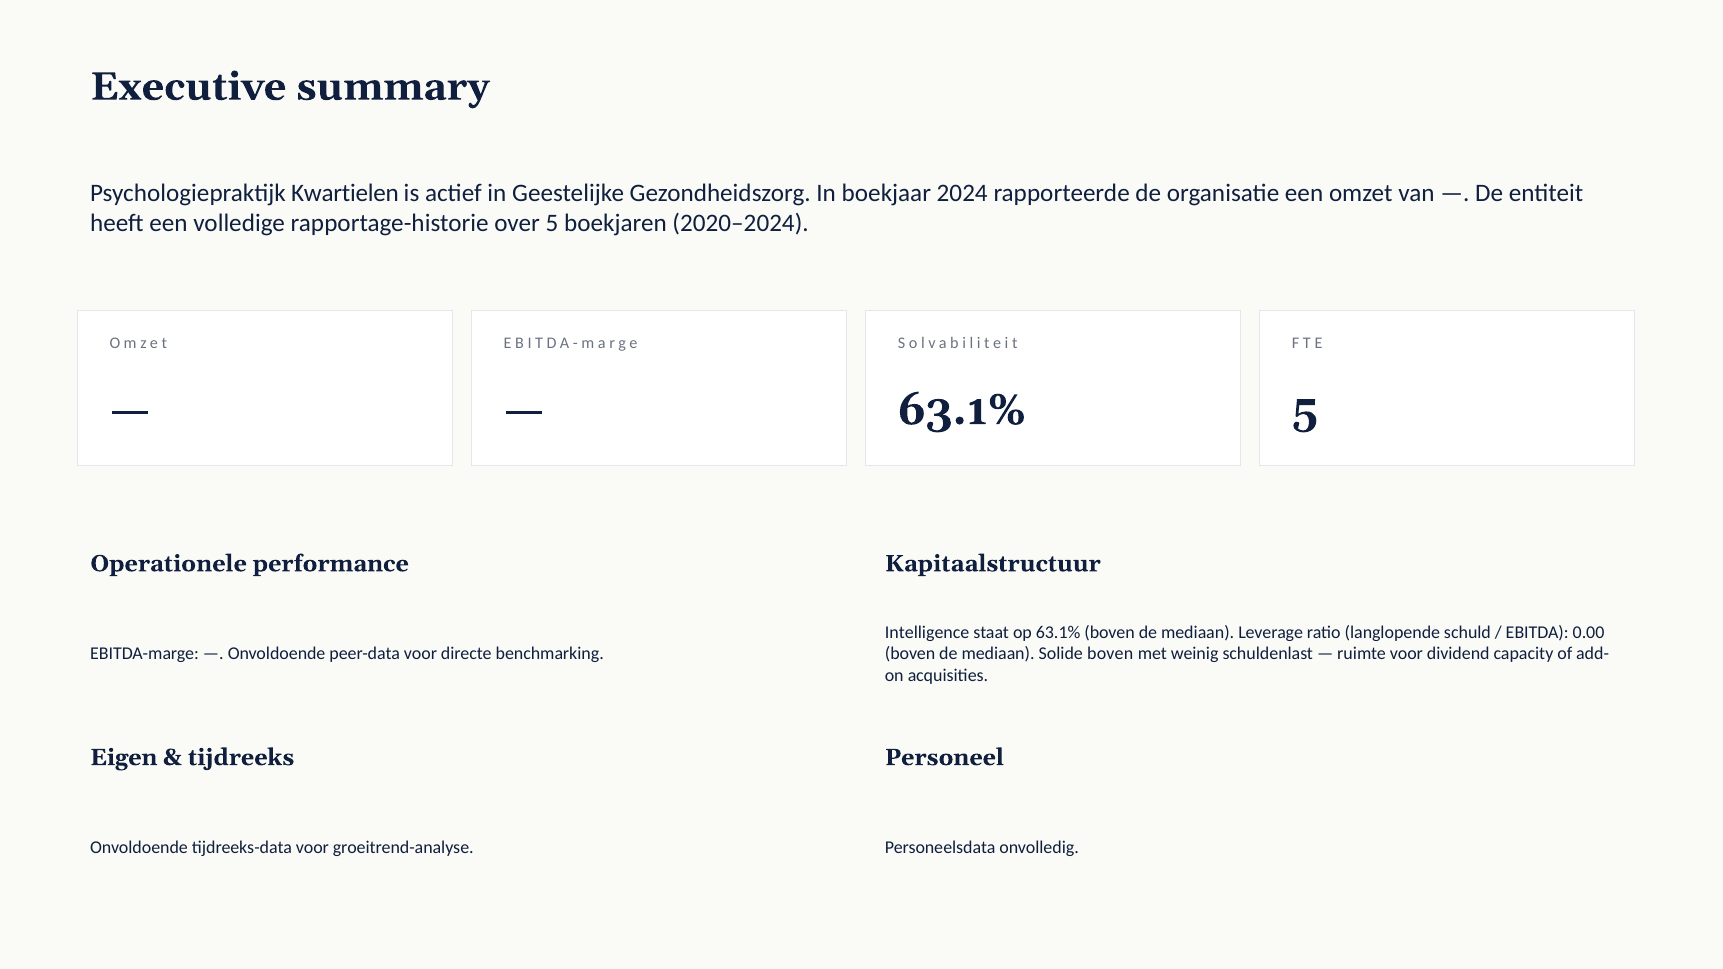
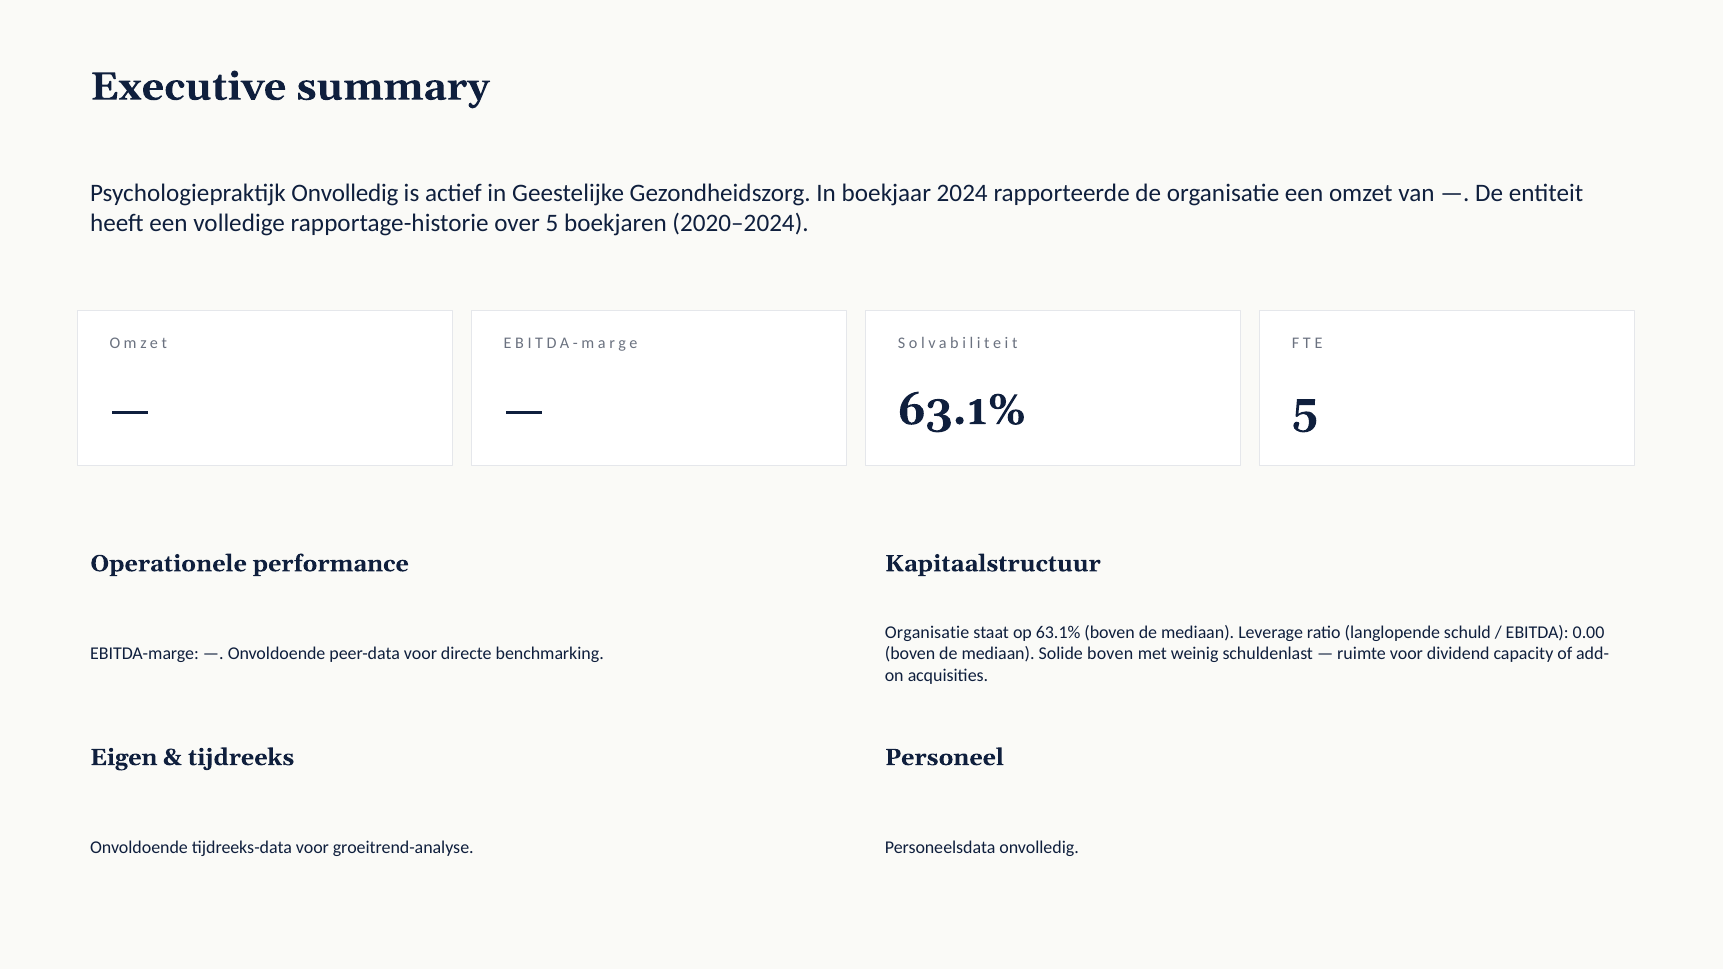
Psychologiepraktijk Kwartielen: Kwartielen -> Onvolledig
Intelligence at (927, 632): Intelligence -> Organisatie
